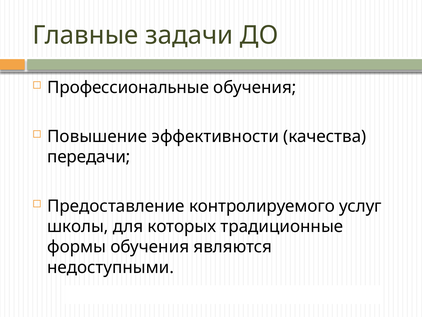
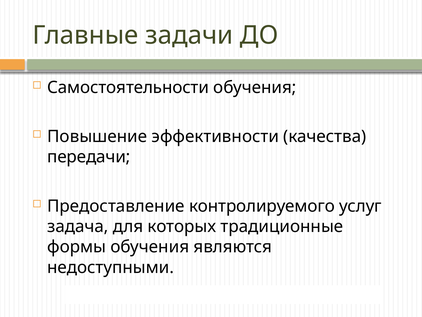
Профессиональные: Профессиональные -> Самостоятельности
школы: школы -> задача
